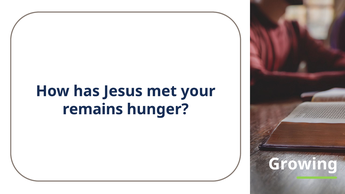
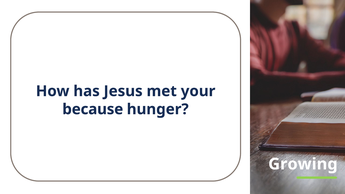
remains: remains -> because
